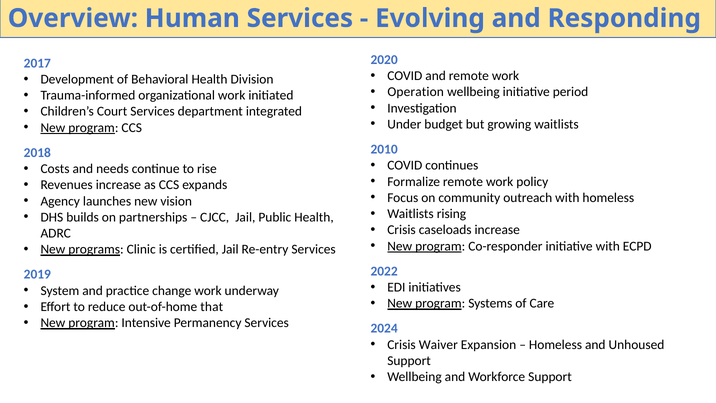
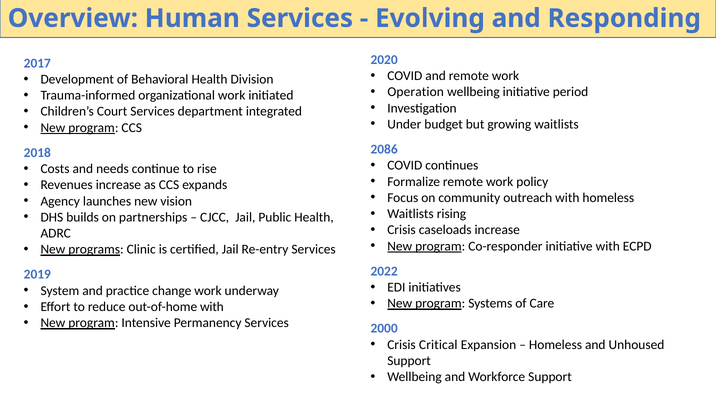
2010: 2010 -> 2086
out-of-home that: that -> with
2024: 2024 -> 2000
Waiver: Waiver -> Critical
